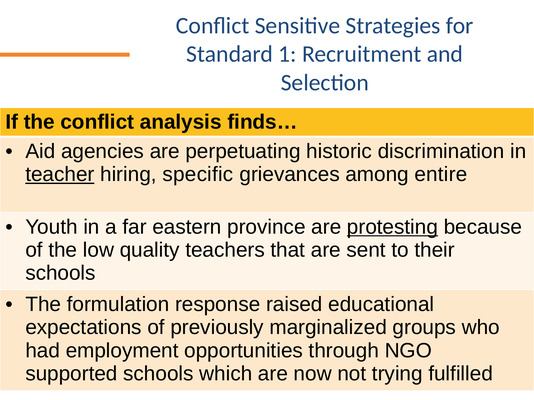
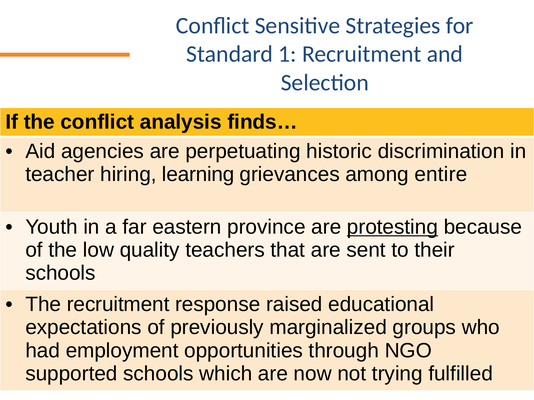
teacher underline: present -> none
specific: specific -> learning
The formulation: formulation -> recruitment
